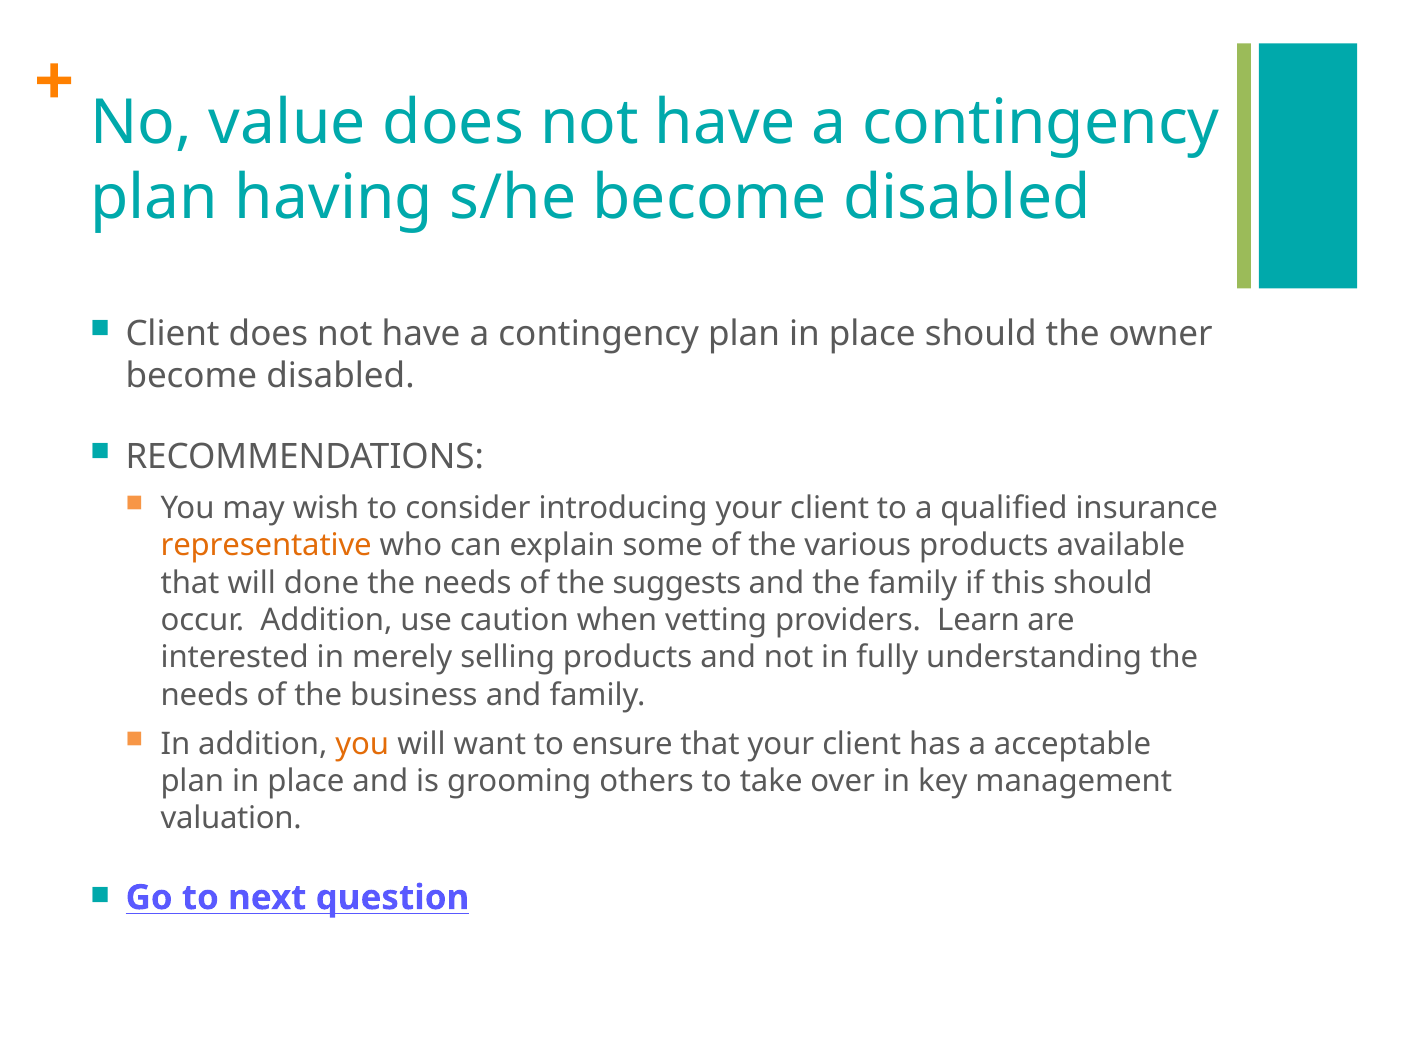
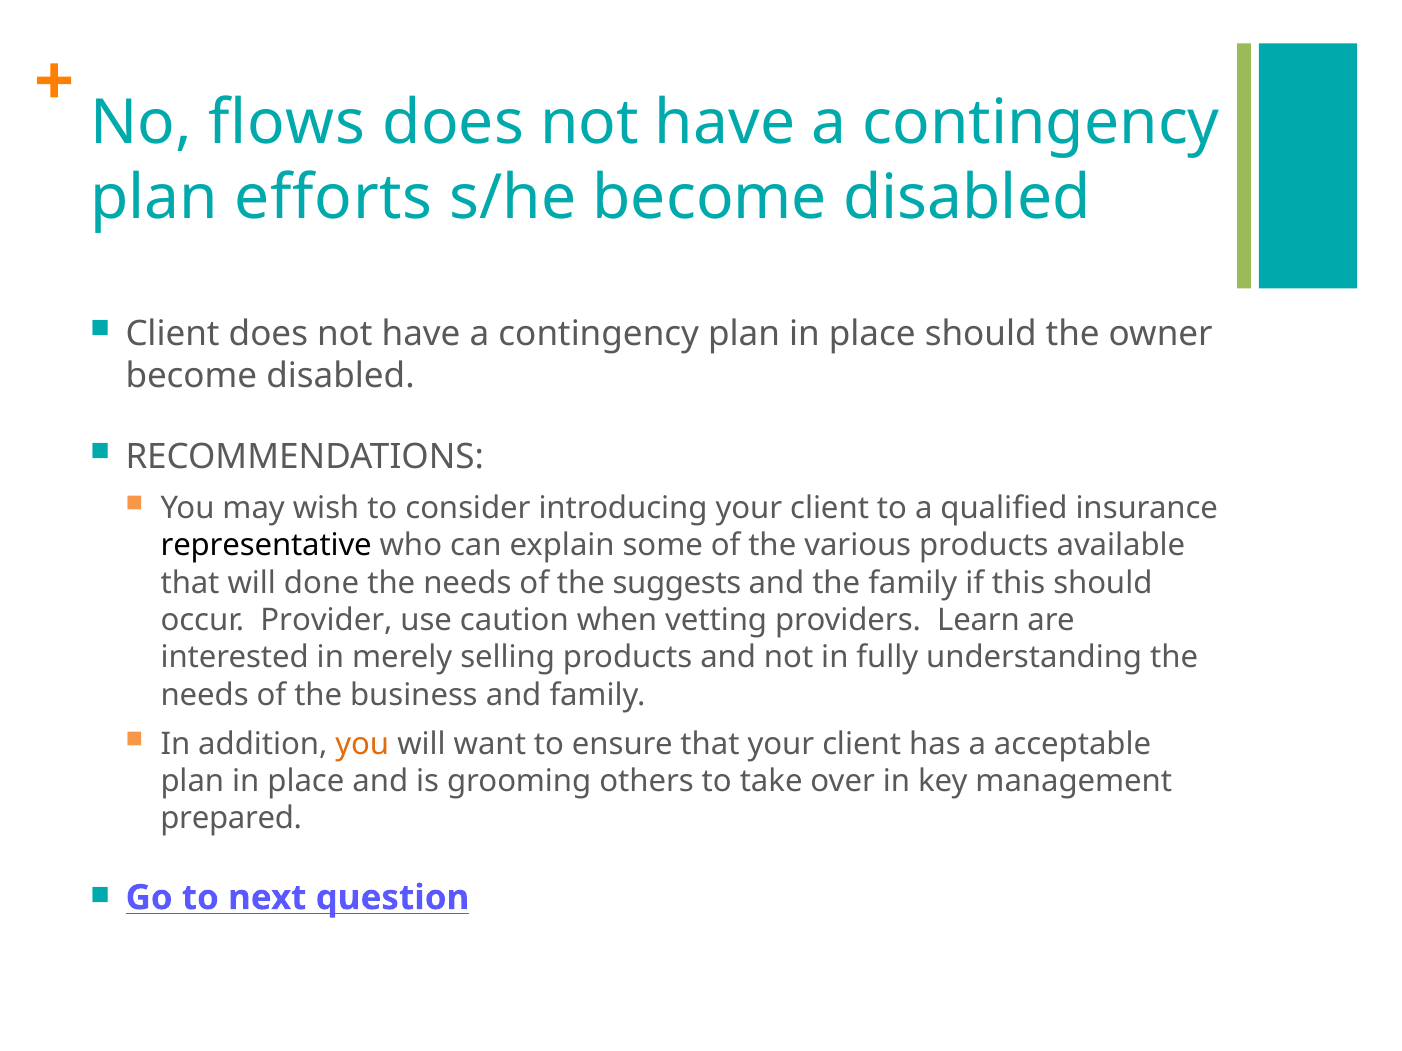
value: value -> flows
having: having -> efforts
representative colour: orange -> black
occur Addition: Addition -> Provider
valuation: valuation -> prepared
